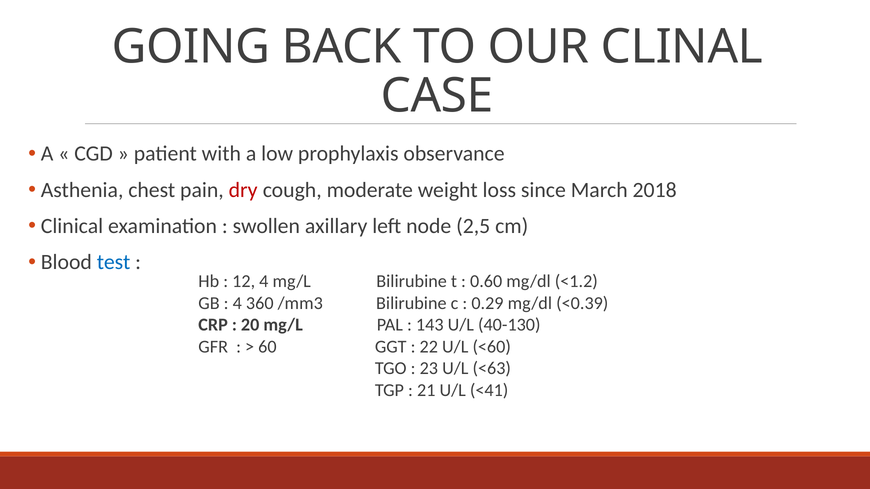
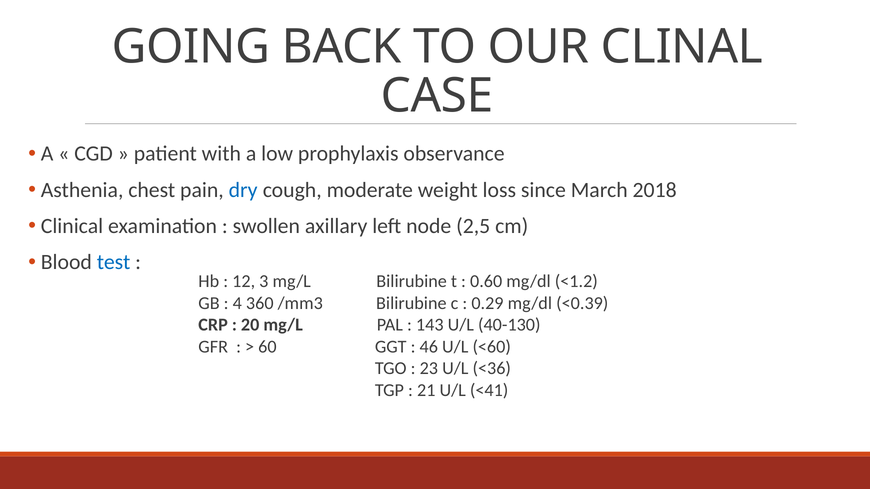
dry colour: red -> blue
12 4: 4 -> 3
22: 22 -> 46
<63: <63 -> <36
